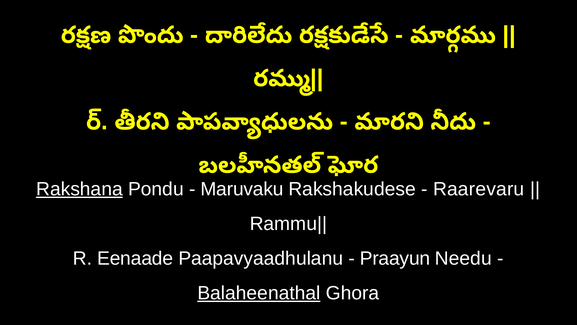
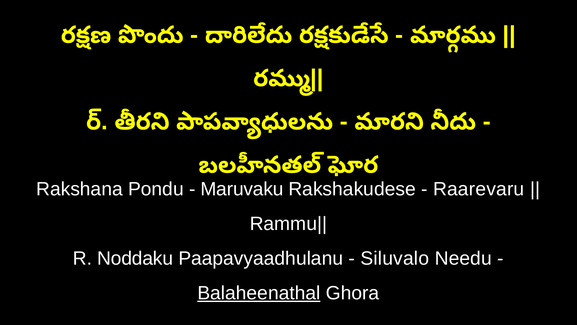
Rakshana underline: present -> none
Eenaade: Eenaade -> Noddaku
Praayun: Praayun -> Siluvalo
